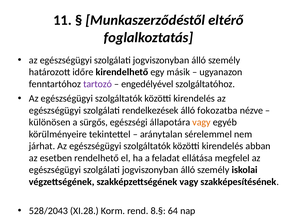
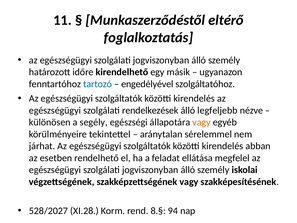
tartozó colour: purple -> blue
fokozatba: fokozatba -> legfeljebb
sürgős: sürgős -> segély
528/2043: 528/2043 -> 528/2027
64: 64 -> 94
